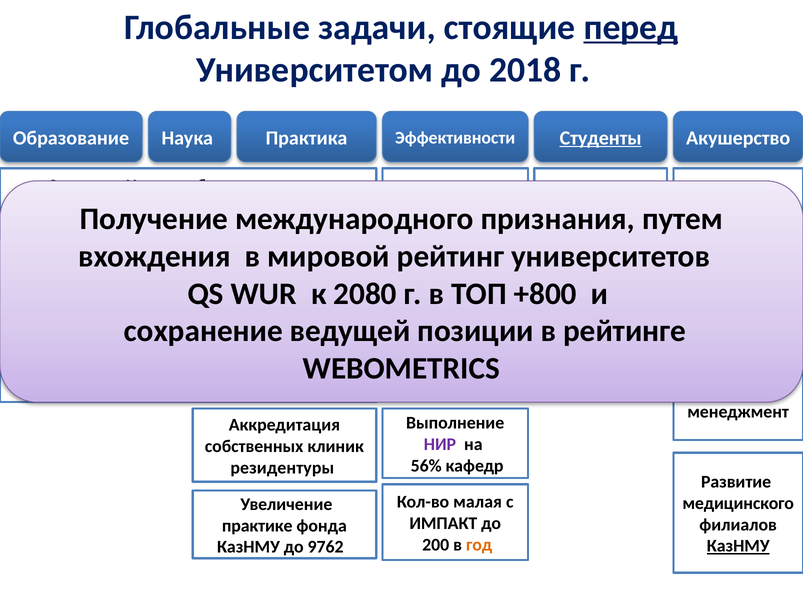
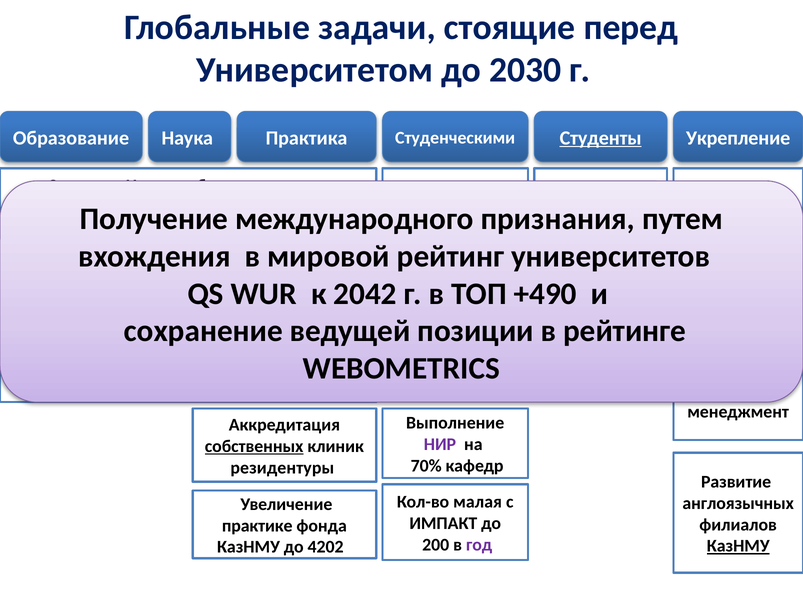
перед underline: present -> none
2018: 2018 -> 2030
Эффективности: Эффективности -> Студенческими
Акушерство: Акушерство -> Укрепление
2080: 2080 -> 2042
+800: +800 -> +490
собственных underline: none -> present
56%: 56% -> 70%
медицинского at (738, 503): медицинского -> англоязычных
год colour: orange -> purple
9762: 9762 -> 4202
